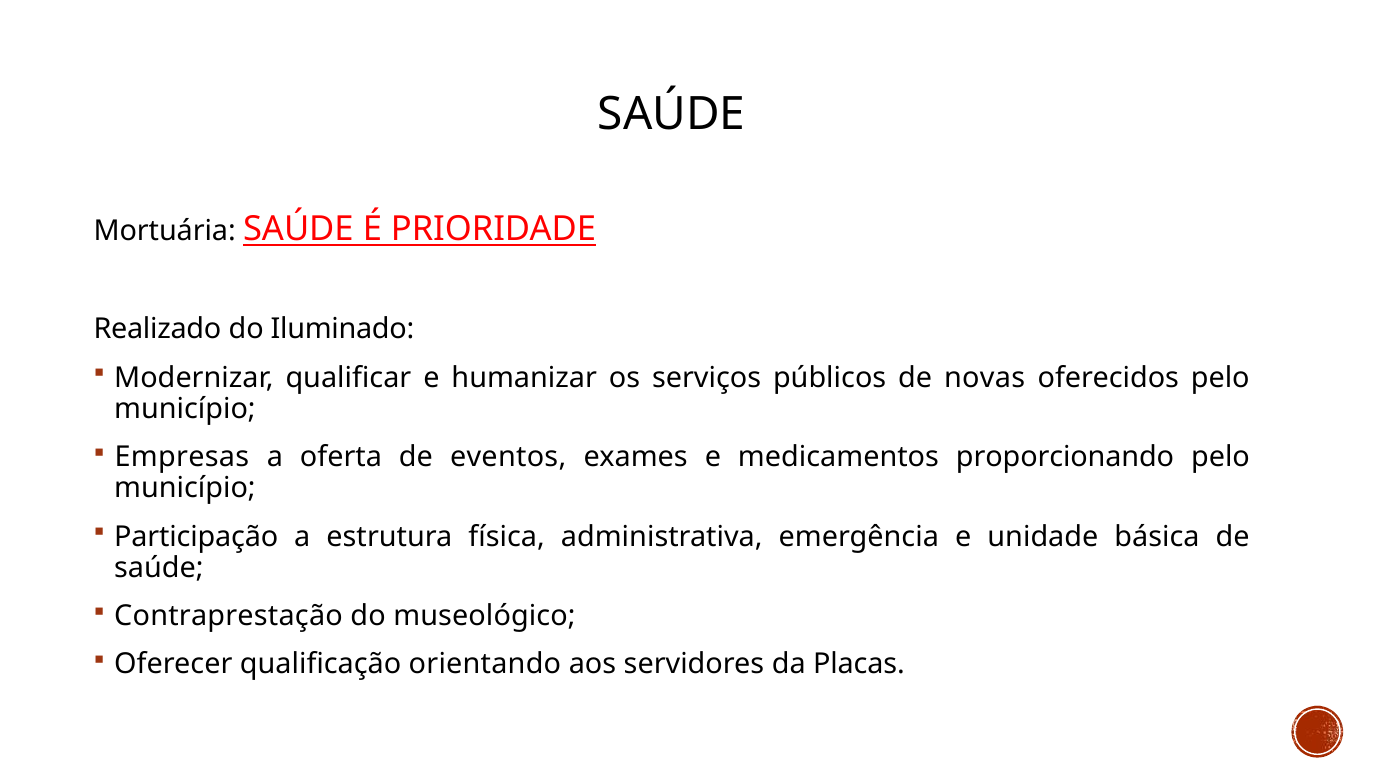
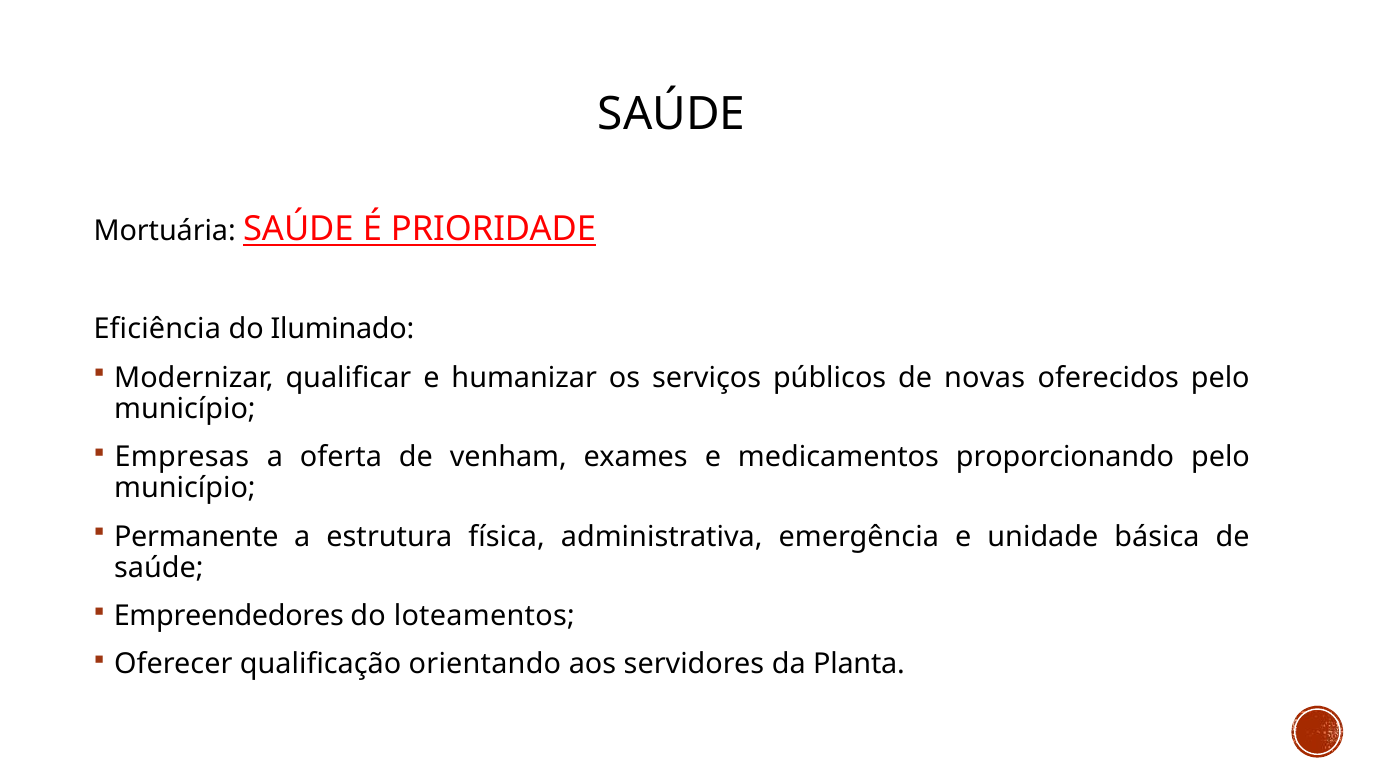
Realizado: Realizado -> Eficiência
eventos: eventos -> venham
Participação: Participação -> Permanente
Contraprestação: Contraprestação -> Empreendedores
museológico: museológico -> loteamentos
Placas: Placas -> Planta
